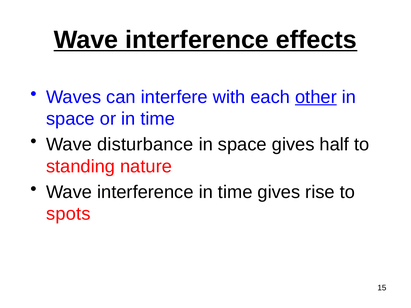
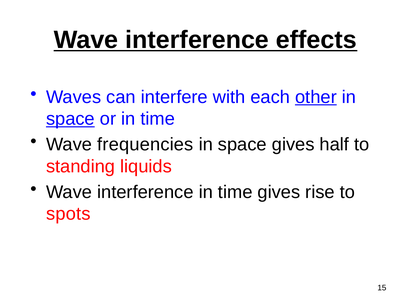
space at (70, 119) underline: none -> present
disturbance: disturbance -> frequencies
nature: nature -> liquids
